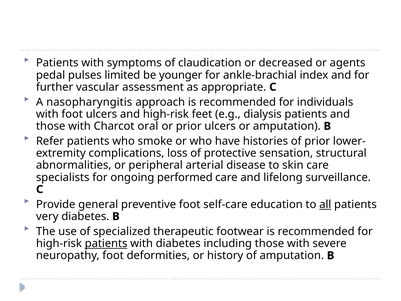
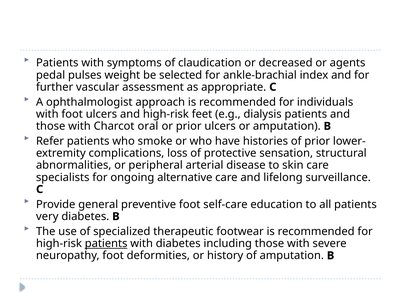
limited: limited -> weight
younger: younger -> selected
nasopharyngitis: nasopharyngitis -> ophthalmologist
performed: performed -> alternative
all underline: present -> none
